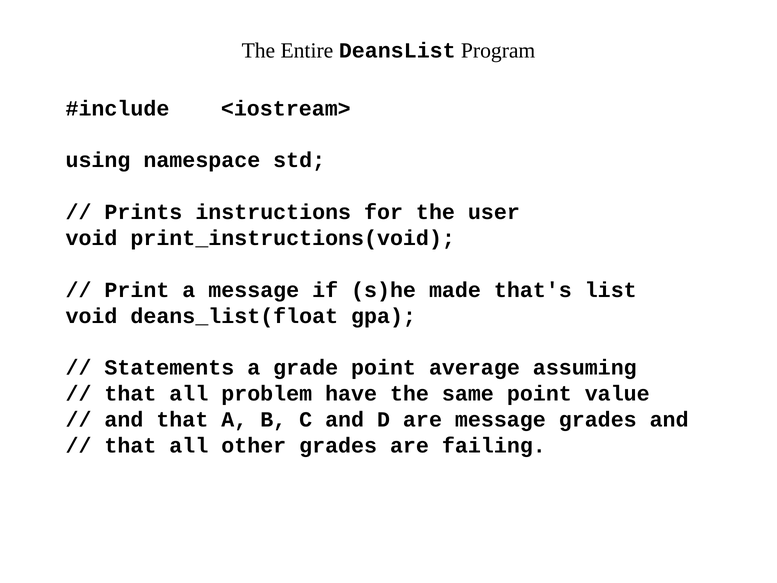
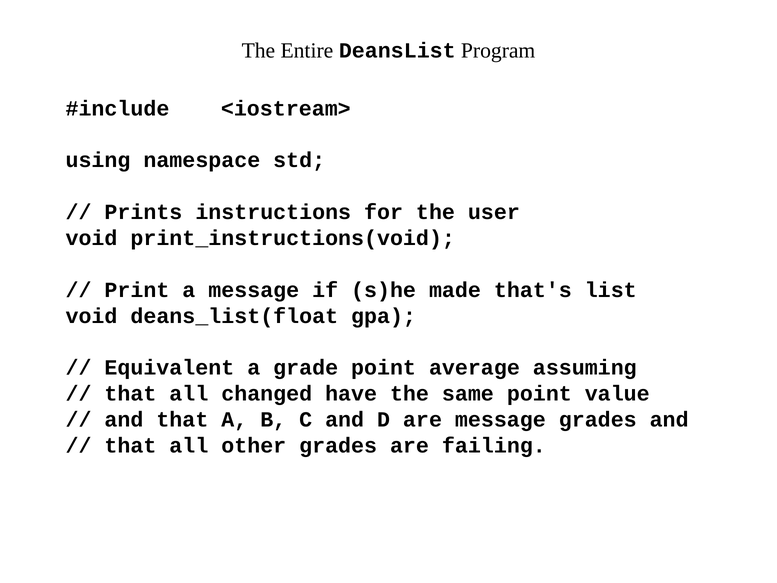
Statements: Statements -> Equivalent
problem: problem -> changed
